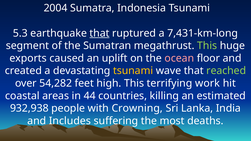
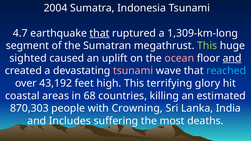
5.3: 5.3 -> 4.7
7,431-km-long: 7,431-km-long -> 1,309-km-long
exports: exports -> sighted
and at (232, 58) underline: none -> present
tsunami at (133, 71) colour: yellow -> pink
reached colour: light green -> light blue
54,282: 54,282 -> 43,192
work: work -> glory
44: 44 -> 68
932,938: 932,938 -> 870,303
